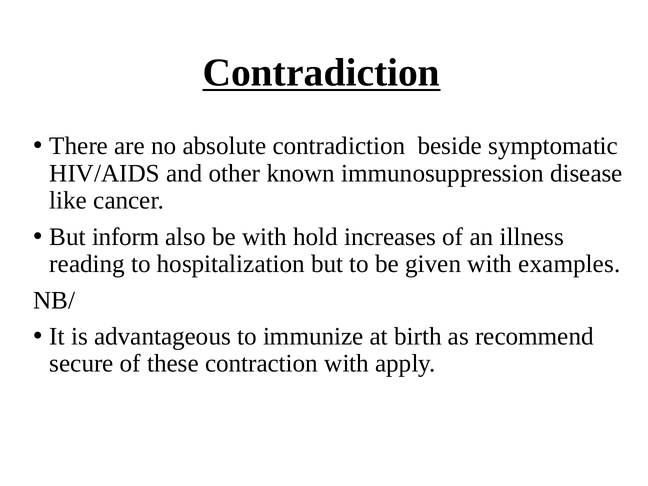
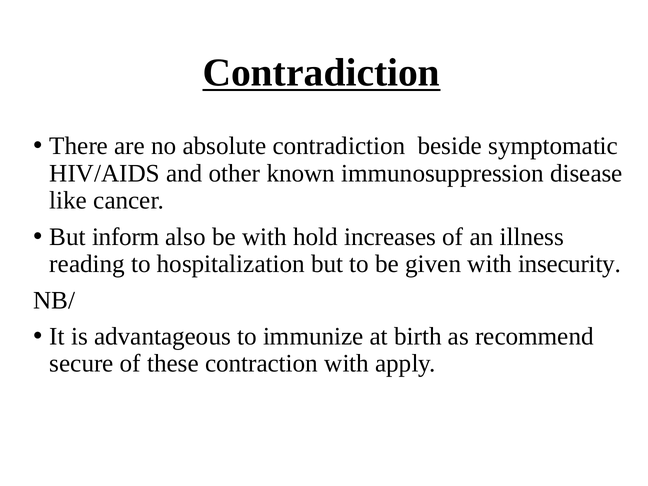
examples: examples -> insecurity
